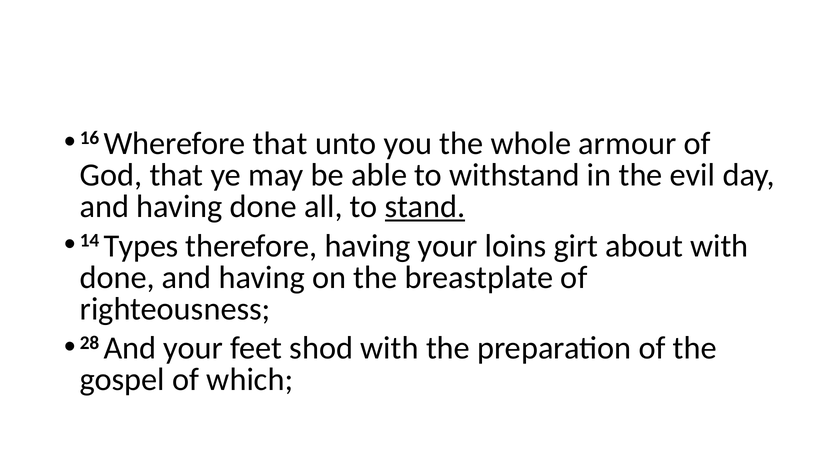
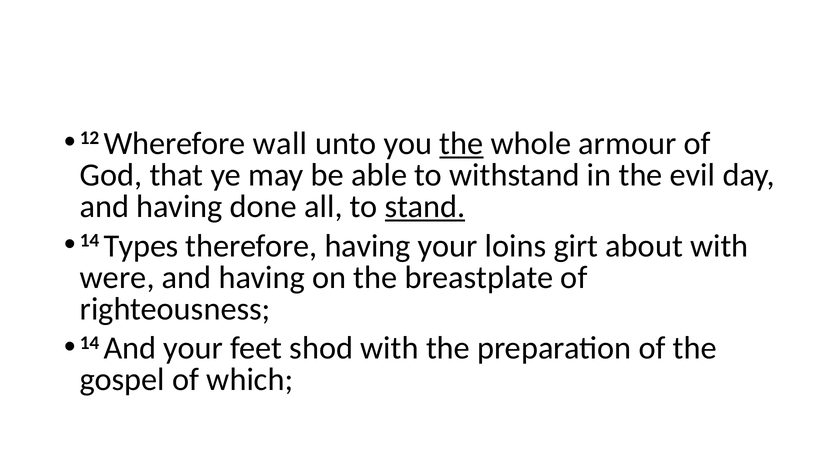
16: 16 -> 12
Wherefore that: that -> wall
the at (461, 143) underline: none -> present
done at (117, 277): done -> were
28 at (90, 342): 28 -> 14
